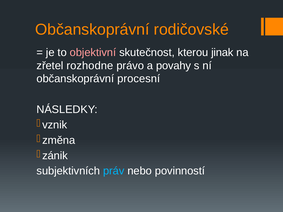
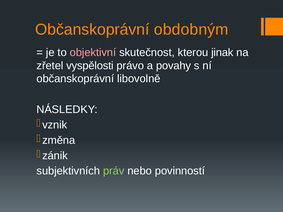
rodičovské: rodičovské -> obdobným
rozhodne: rozhodne -> vyspělosti
procesní: procesní -> libovolně
práv colour: light blue -> light green
